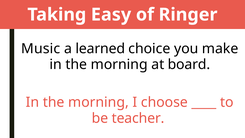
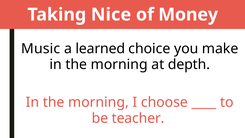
Easy: Easy -> Nice
Ringer: Ringer -> Money
board: board -> depth
